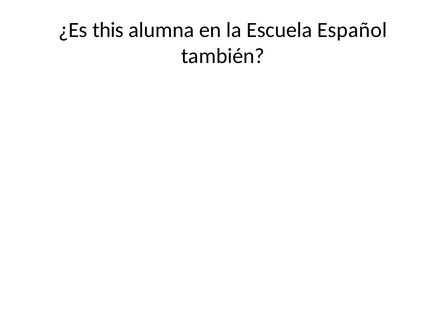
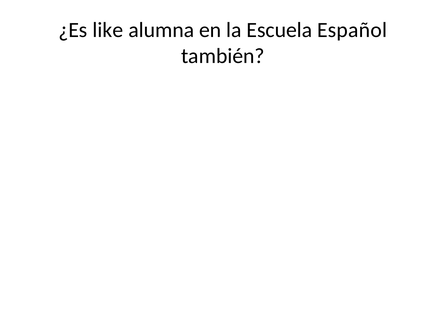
this: this -> like
